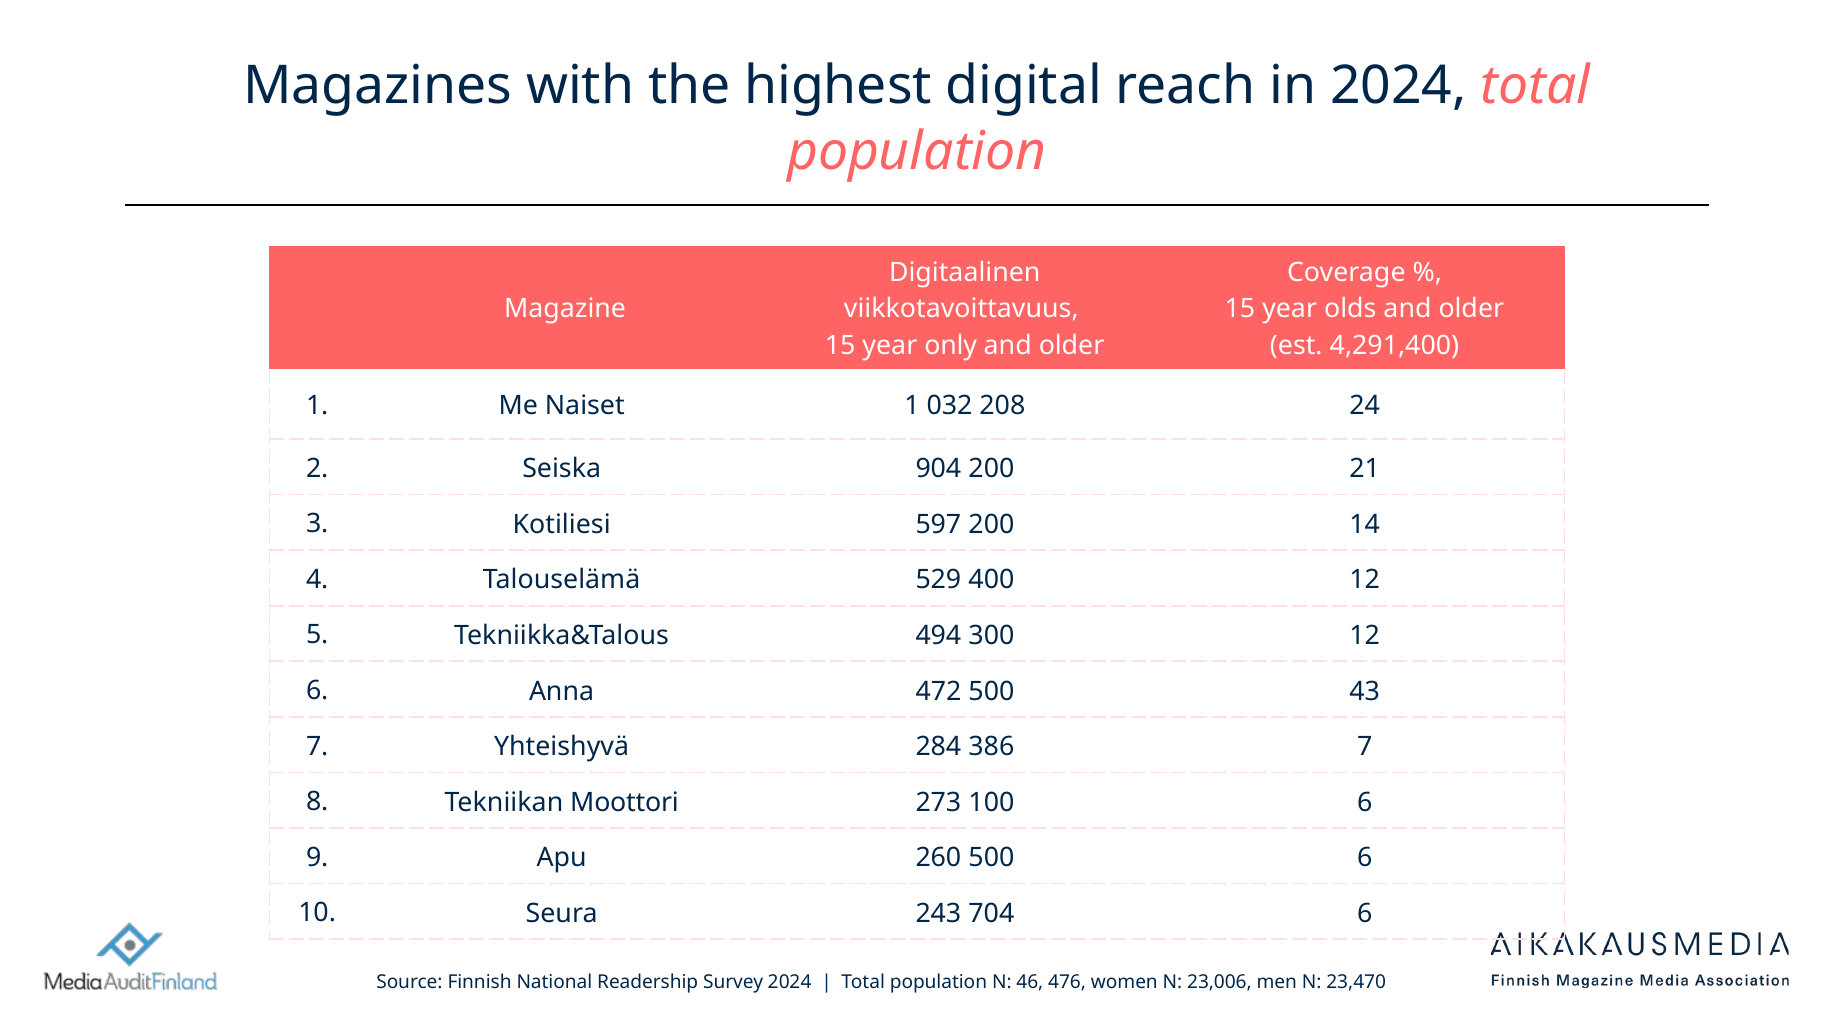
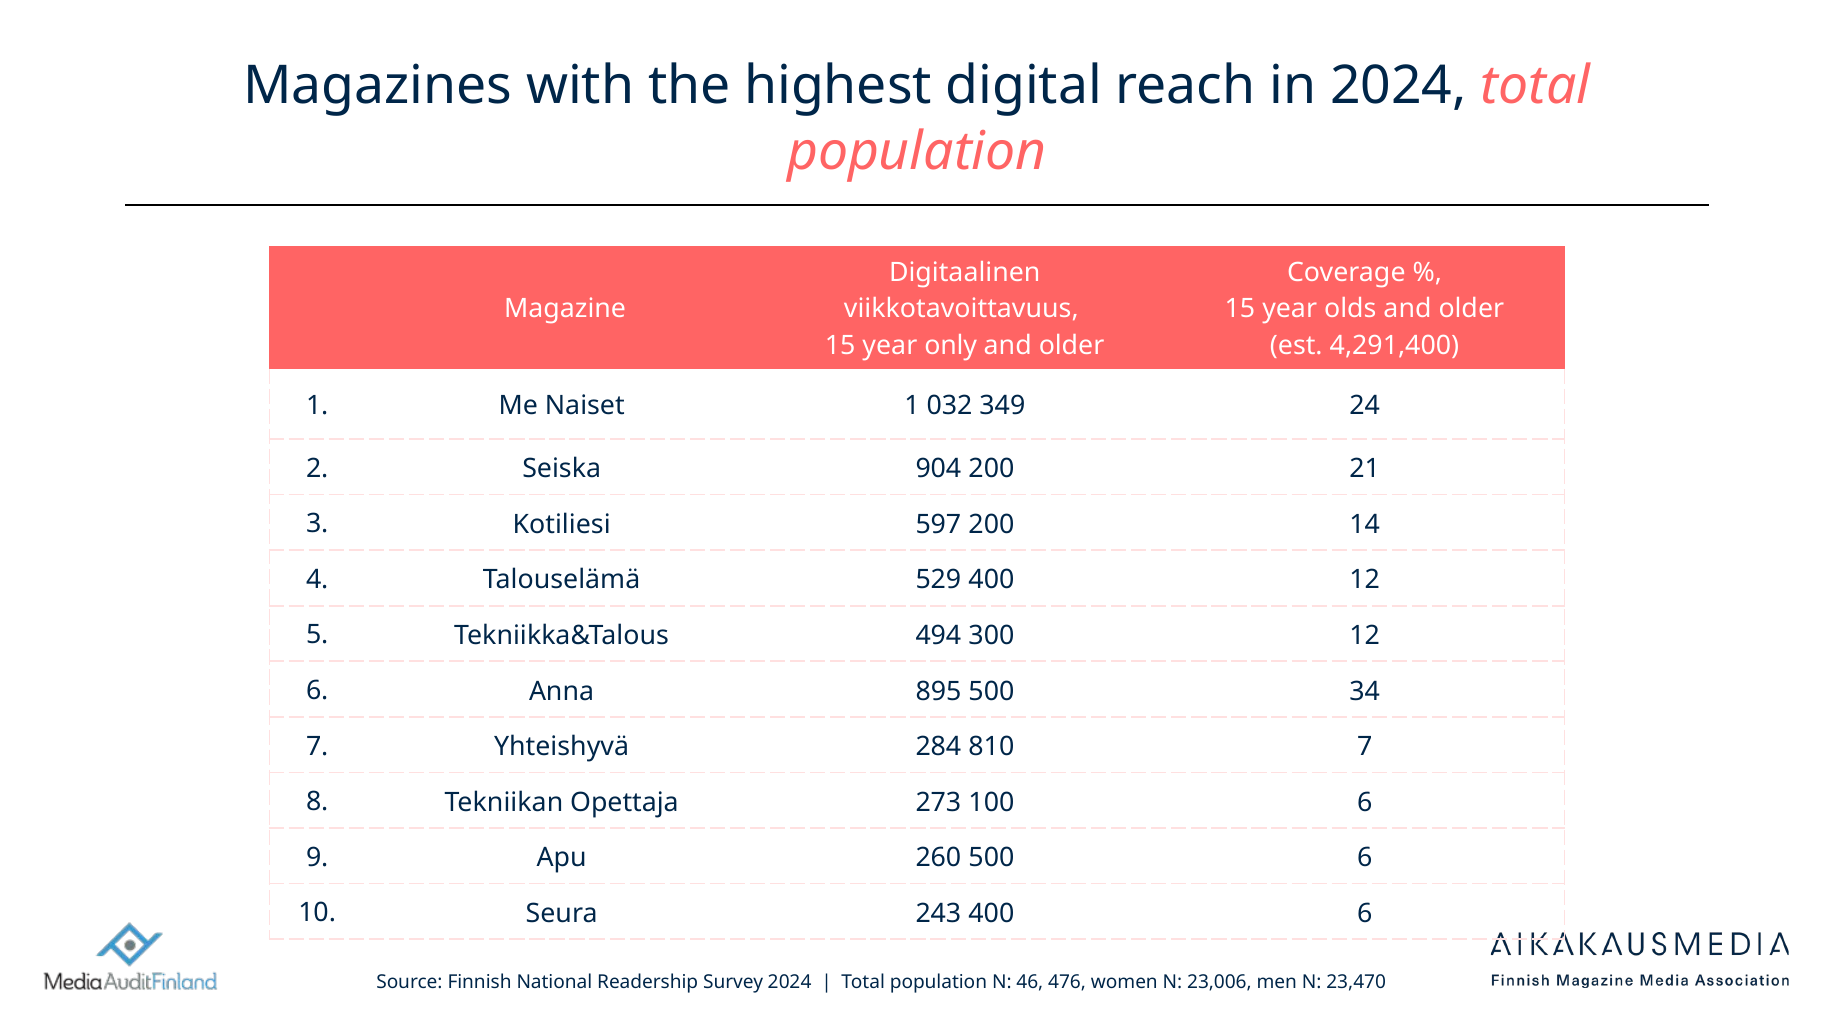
208: 208 -> 349
472: 472 -> 895
43: 43 -> 34
386: 386 -> 810
Moottori: Moottori -> Opettaja
243 704: 704 -> 400
